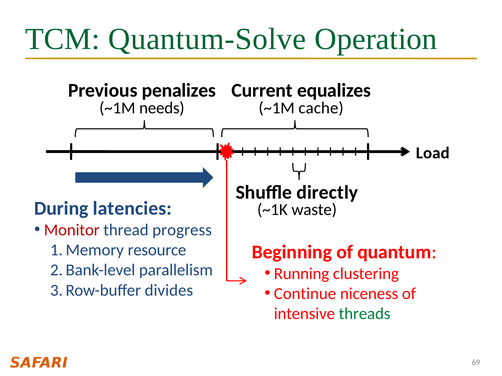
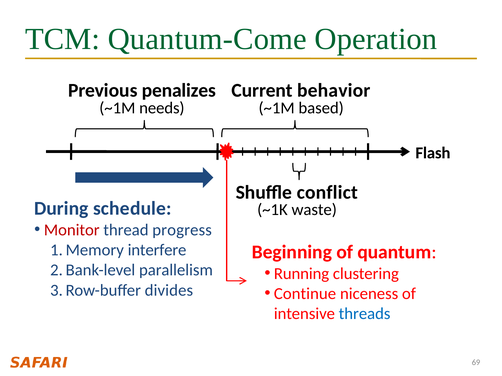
Quantum-Solve: Quantum-Solve -> Quantum-Come
equalizes: equalizes -> behavior
cache: cache -> based
Load: Load -> Flash
directly: directly -> conflict
latencies: latencies -> schedule
resource: resource -> interfere
threads colour: green -> blue
